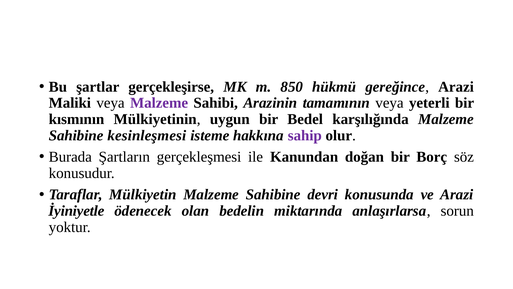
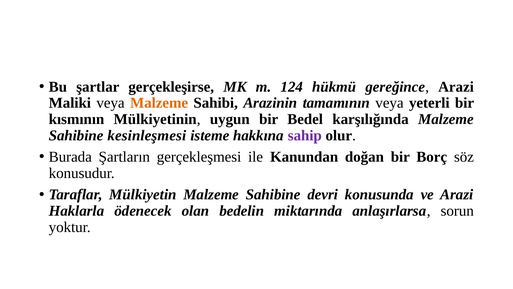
850: 850 -> 124
Malzeme at (159, 103) colour: purple -> orange
İyiniyetle: İyiniyetle -> Haklarla
